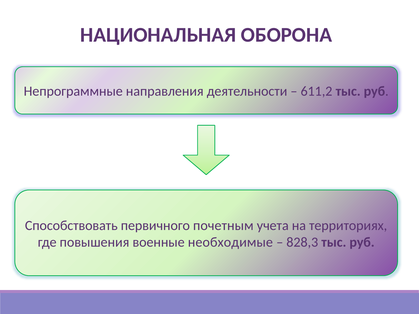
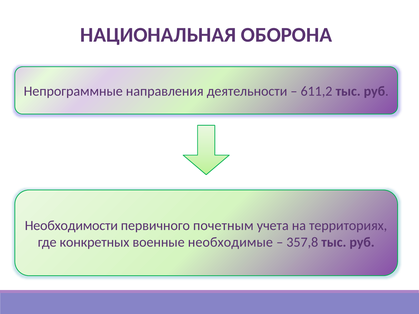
Способствовать: Способствовать -> Необходимости
повышения: повышения -> конкретных
828,3: 828,3 -> 357,8
